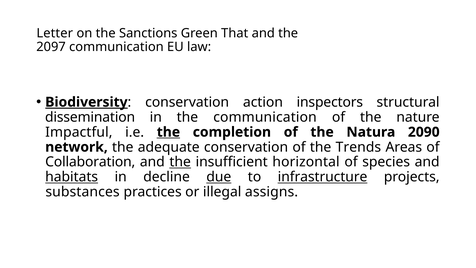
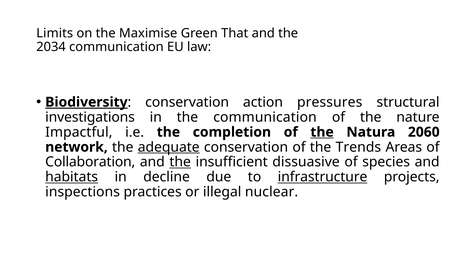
Letter: Letter -> Limits
Sanctions: Sanctions -> Maximise
2097: 2097 -> 2034
inspectors: inspectors -> pressures
dissemination: dissemination -> investigations
the at (168, 132) underline: present -> none
the at (322, 132) underline: none -> present
2090: 2090 -> 2060
adequate underline: none -> present
horizontal: horizontal -> dissuasive
due underline: present -> none
substances: substances -> inspections
assigns: assigns -> nuclear
